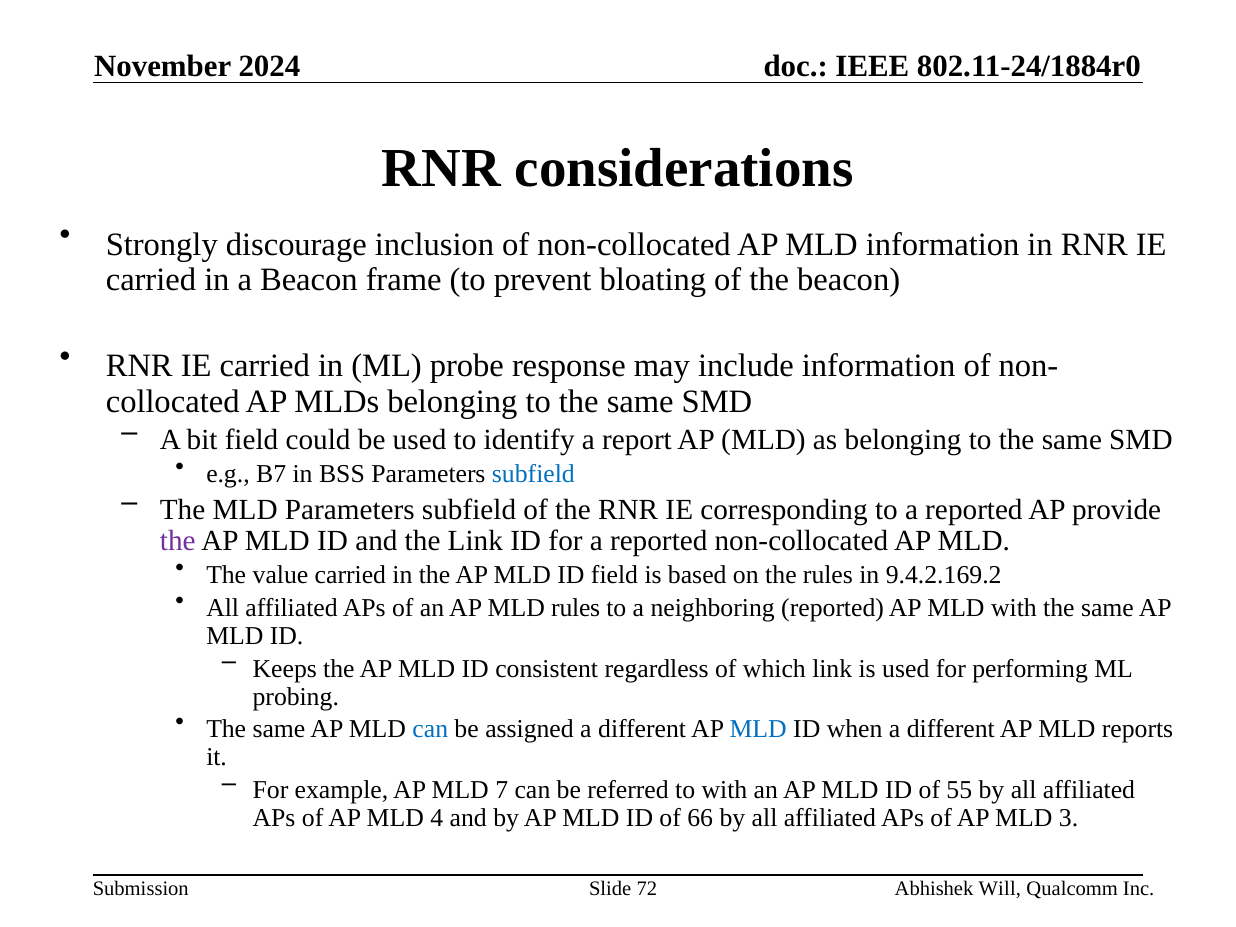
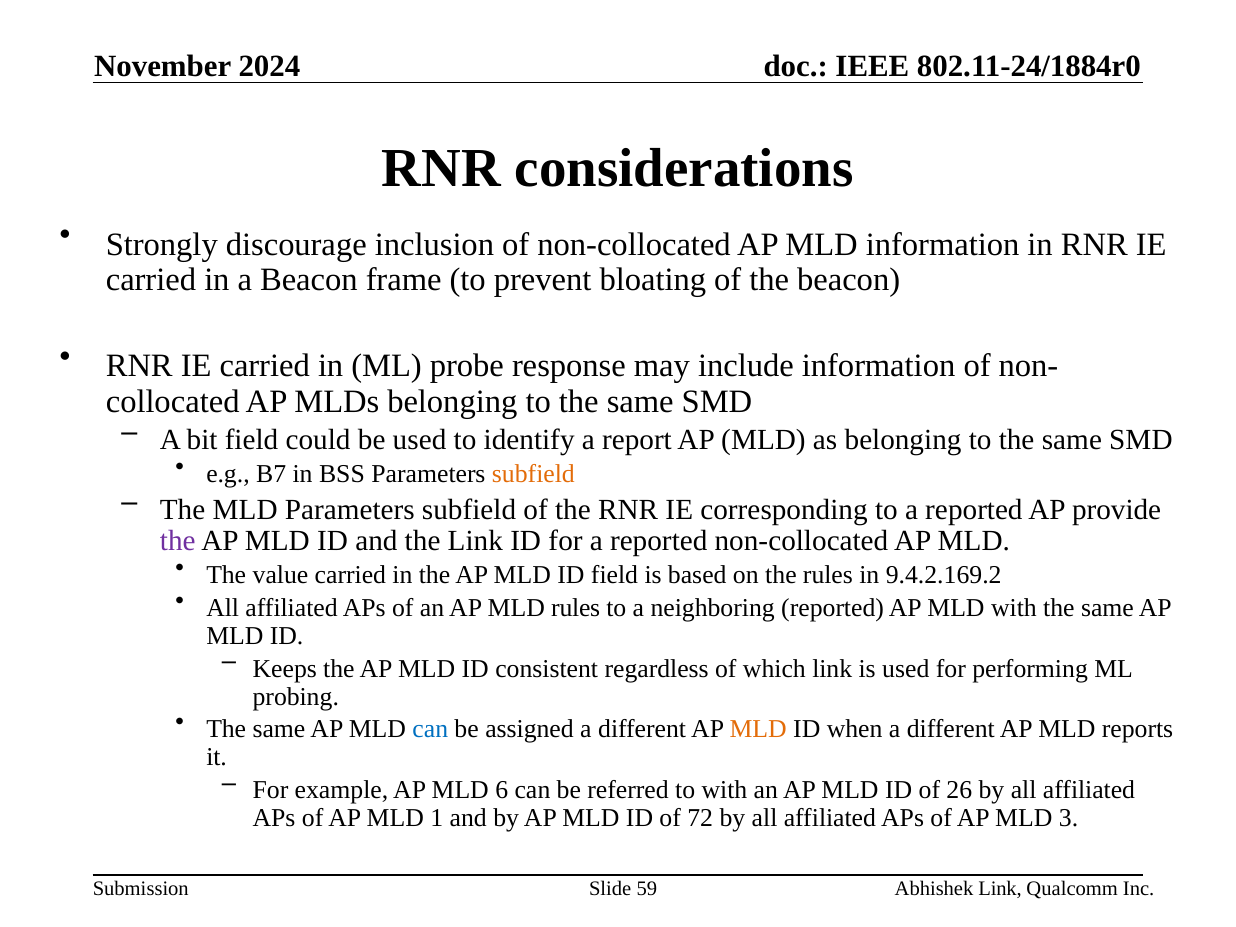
subfield at (533, 474) colour: blue -> orange
MLD at (758, 729) colour: blue -> orange
7: 7 -> 6
55: 55 -> 26
4: 4 -> 1
66: 66 -> 72
72: 72 -> 59
Abhishek Will: Will -> Link
